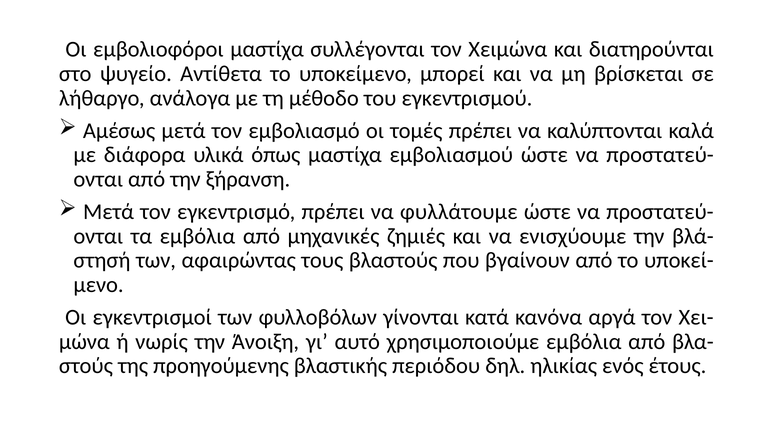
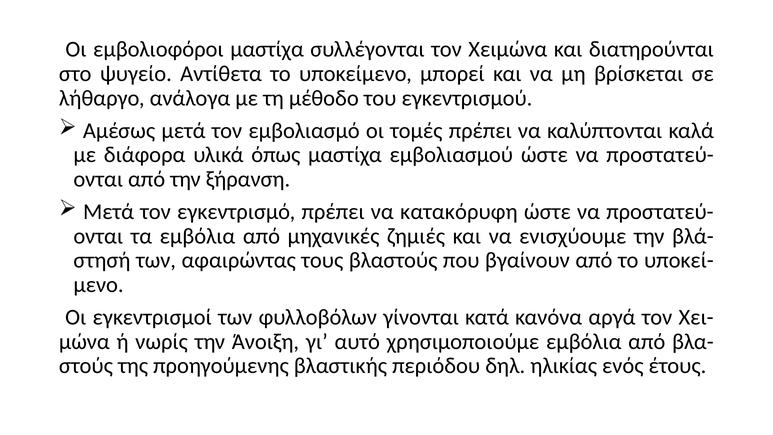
φυλλάτουμε: φυλλάτουμε -> κατακόρυφη
